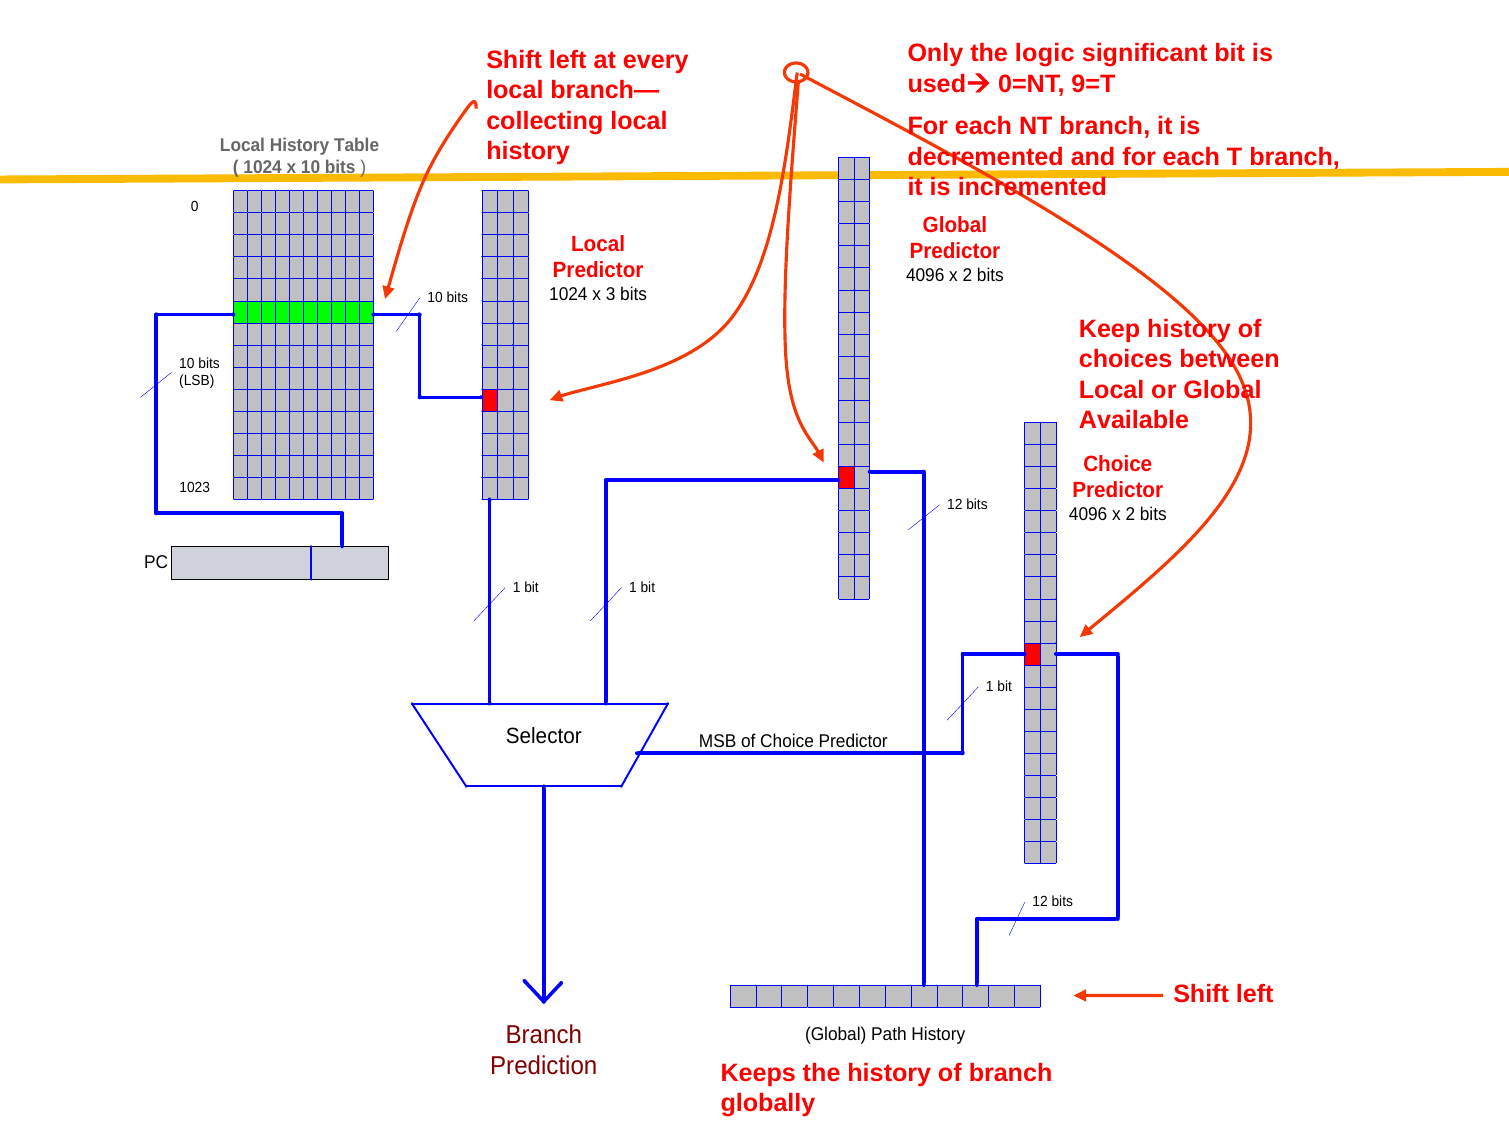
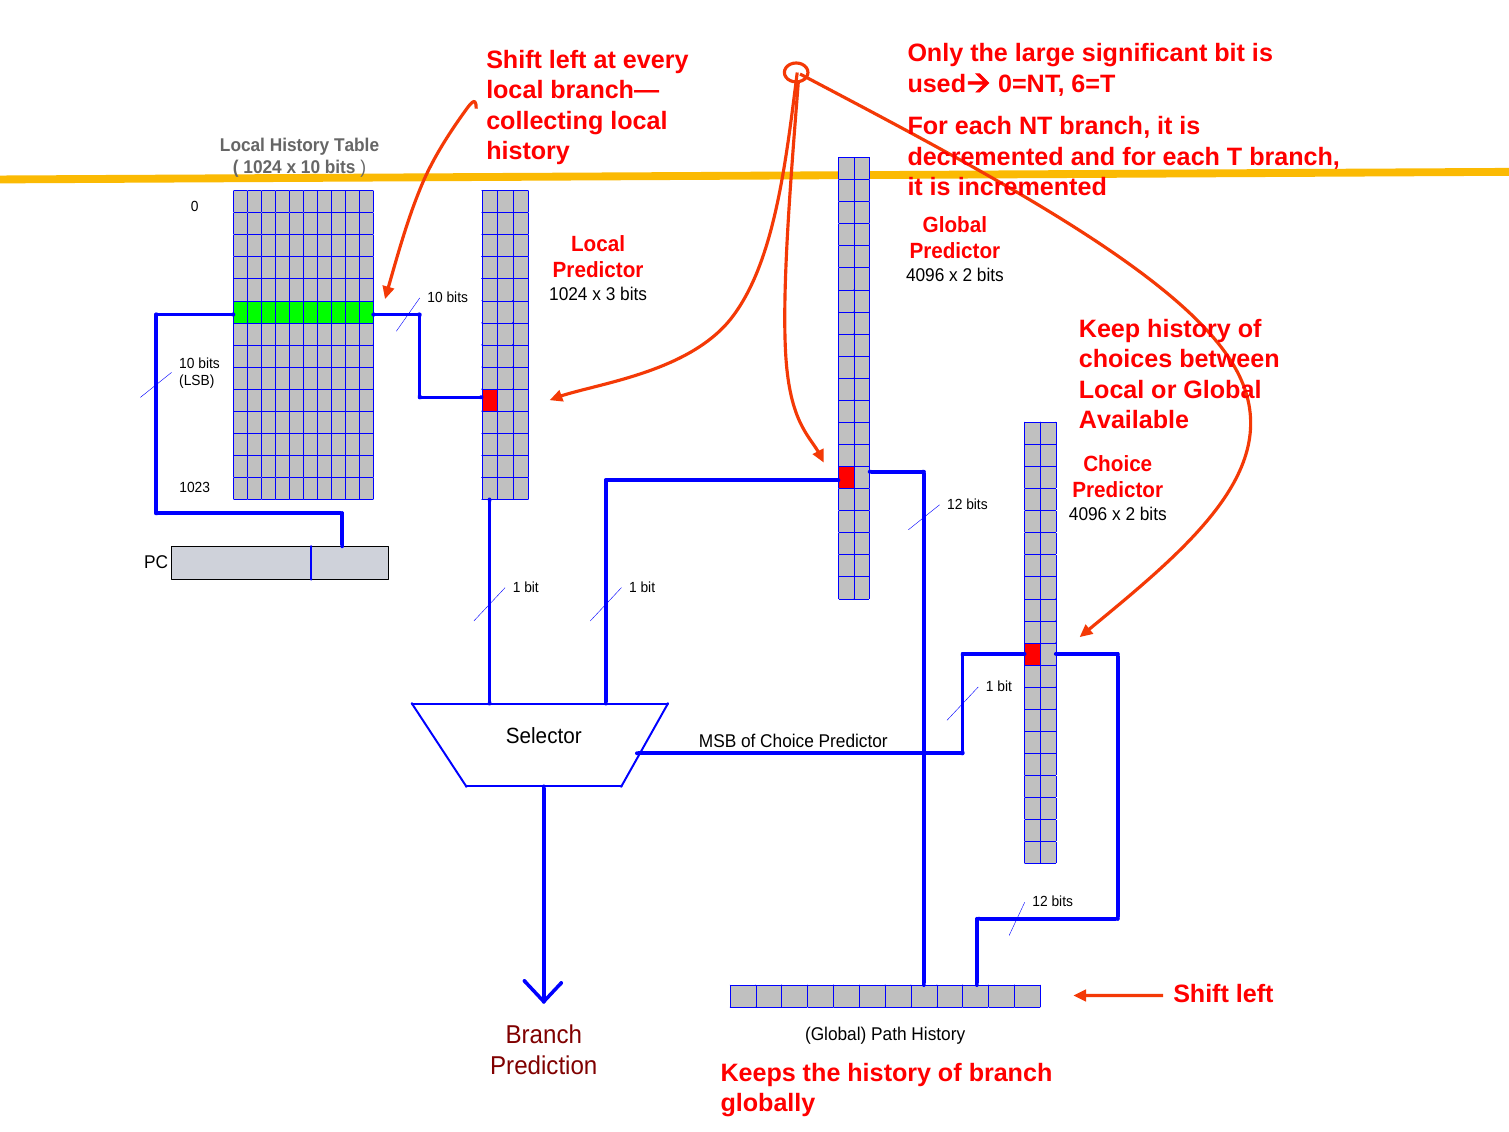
logic: logic -> large
9=T: 9=T -> 6=T
